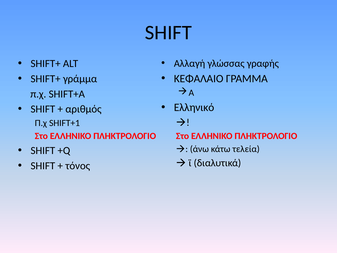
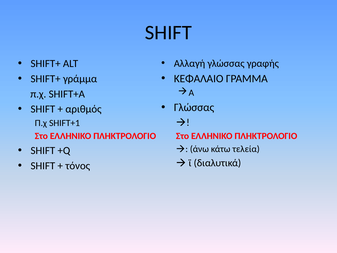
Ελληνικό at (194, 107): Ελληνικό -> Γλώσσας
